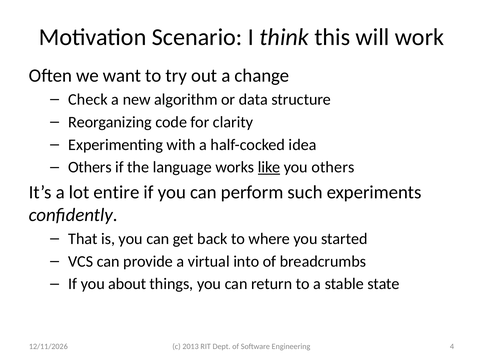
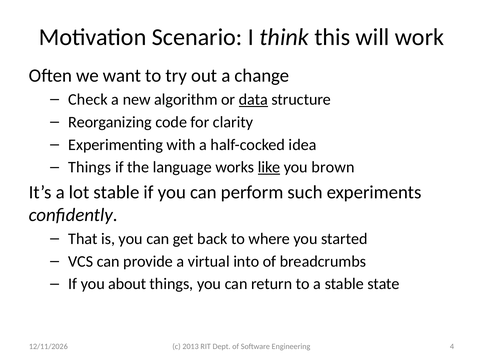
data underline: none -> present
Others at (90, 167): Others -> Things
you others: others -> brown
lot entire: entire -> stable
